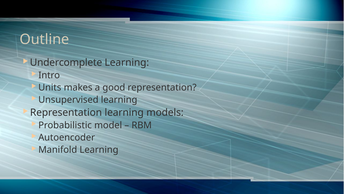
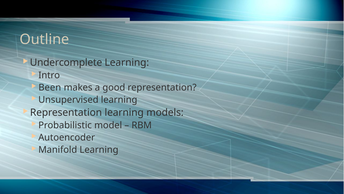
Units: Units -> Been
